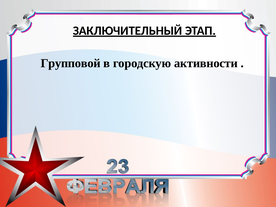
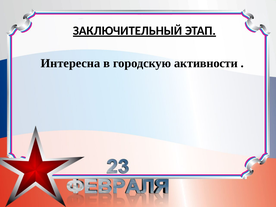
Групповой: Групповой -> Интересна
